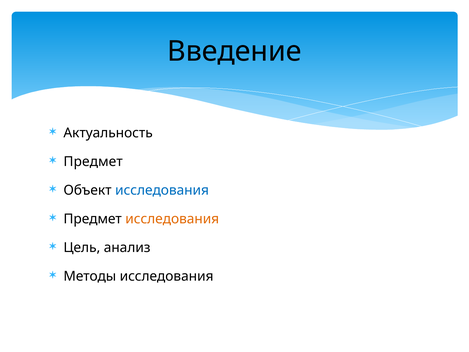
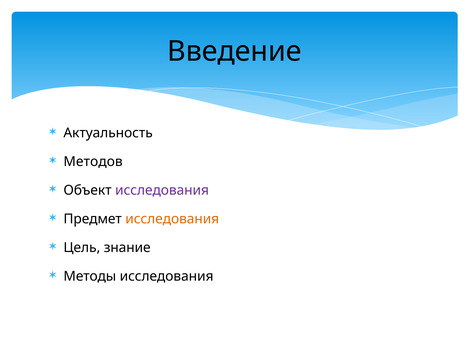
Предмет at (93, 161): Предмет -> Методов
исследования at (162, 190) colour: blue -> purple
анализ: анализ -> знание
